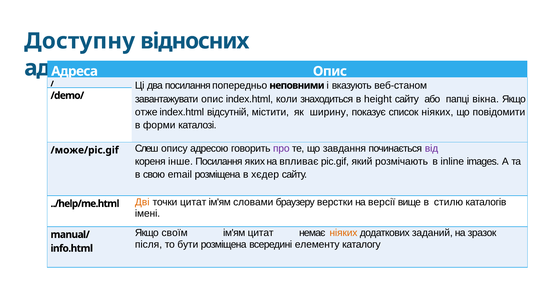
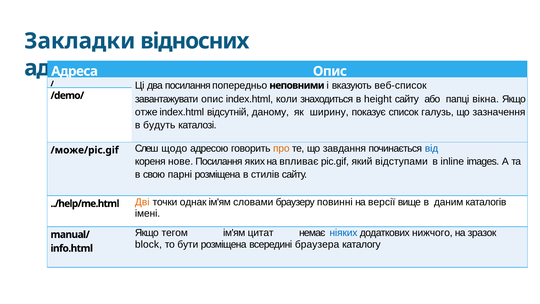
Доступну: Доступну -> Закладки
веб-станом: веб-станом -> веб-список
містити: містити -> даному
список ніяких: ніяких -> галузь
повідомити: повідомити -> зазначення
форми: форми -> будуть
опису: опису -> щодо
про colour: purple -> orange
від colour: purple -> blue
інше: інше -> нове
розмічають: розмічають -> відступами
email: email -> парні
хєдер: хєдер -> стилів
точки цитат: цитат -> однак
верстки: верстки -> повинні
стилю: стилю -> даним
своїм: своїм -> тегом
ніяких at (343, 233) colour: orange -> blue
заданий: заданий -> нижчого
після: після -> block
елементу: елементу -> браузера
